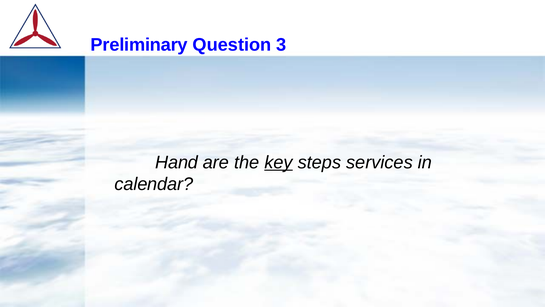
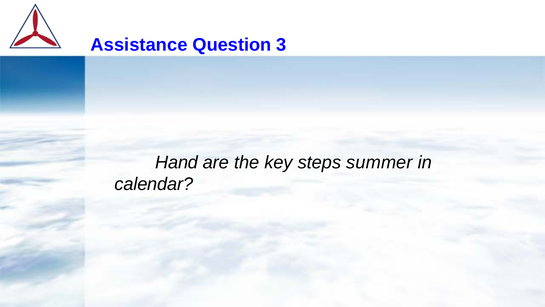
Preliminary: Preliminary -> Assistance
key underline: present -> none
services: services -> summer
